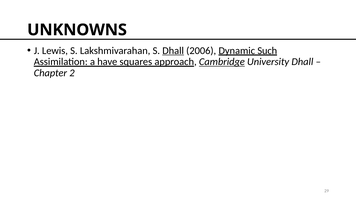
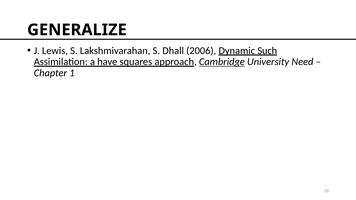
UNKNOWNS: UNKNOWNS -> GENERALIZE
Dhall at (173, 51) underline: present -> none
University Dhall: Dhall -> Need
2: 2 -> 1
